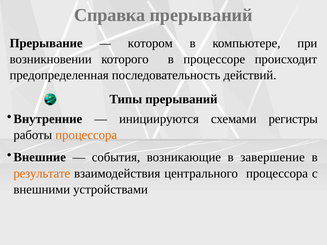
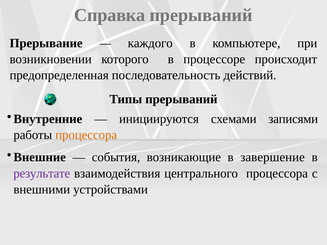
котором: котором -> каждого
регистры: регистры -> записями
результате colour: orange -> purple
